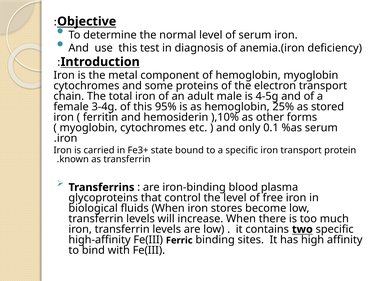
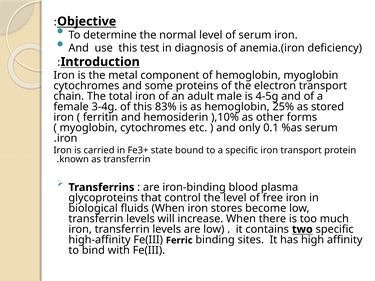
95%: 95% -> 83%
